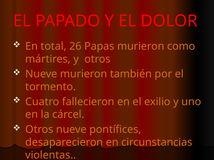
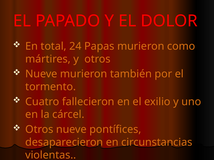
26: 26 -> 24
